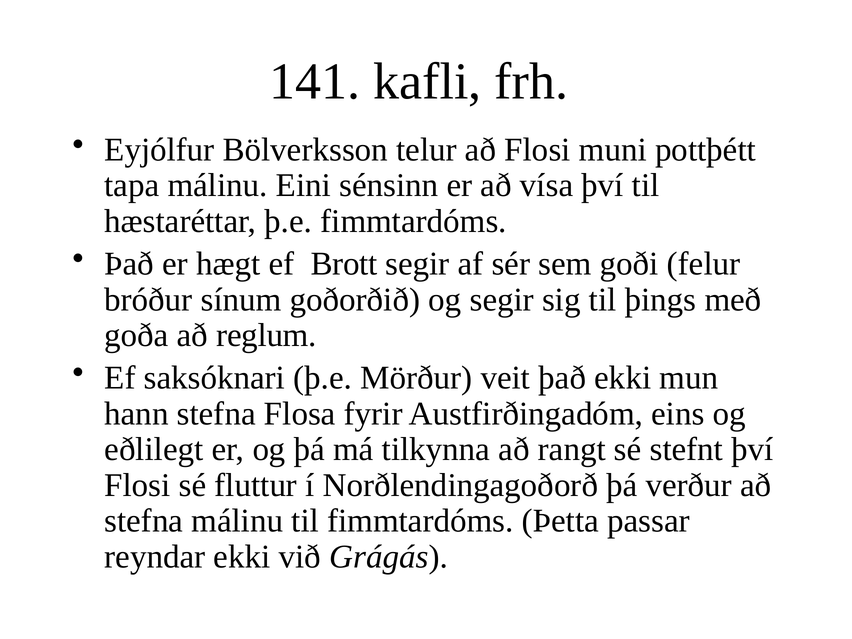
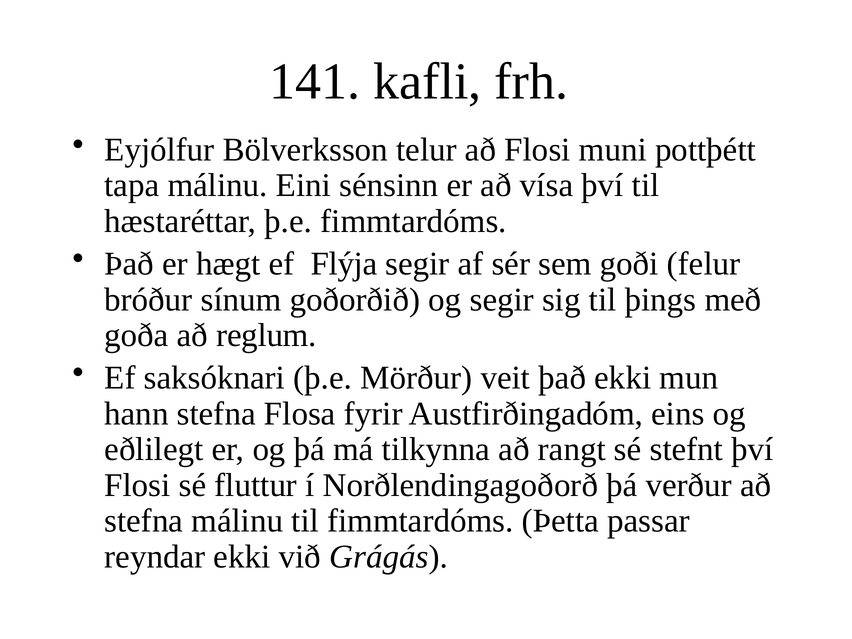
Brott: Brott -> Flýja
